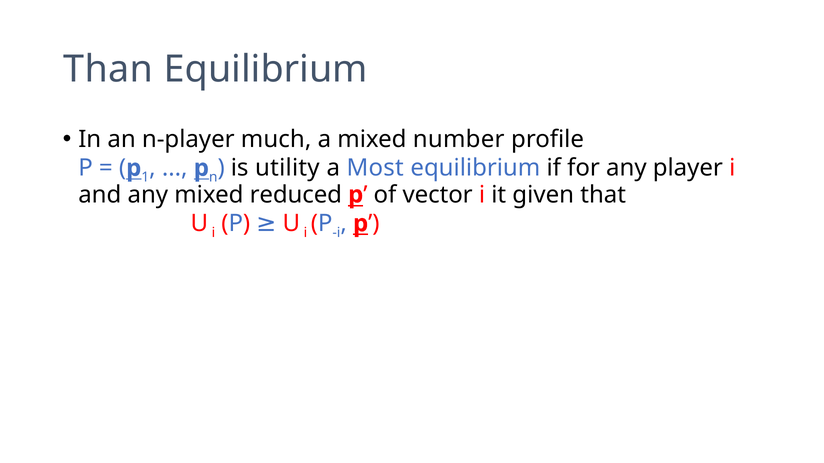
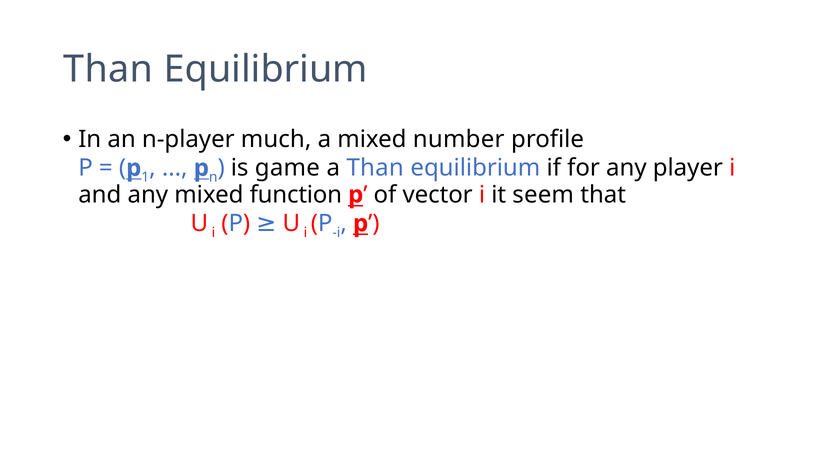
utility: utility -> game
a Most: Most -> Than
reduced: reduced -> function
given: given -> seem
